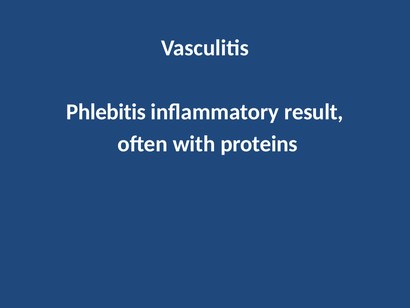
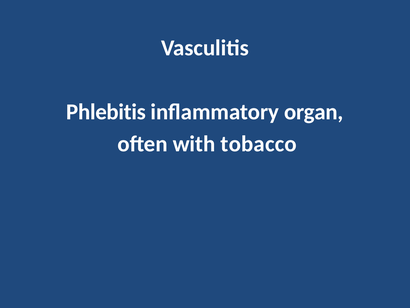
result: result -> organ
proteins: proteins -> tobacco
